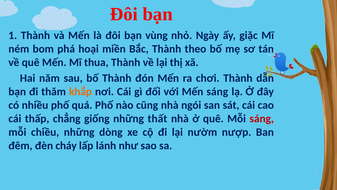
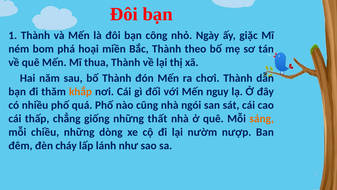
vùng: vùng -> công
Mến sáng: sáng -> nguy
sáng at (262, 118) colour: red -> orange
